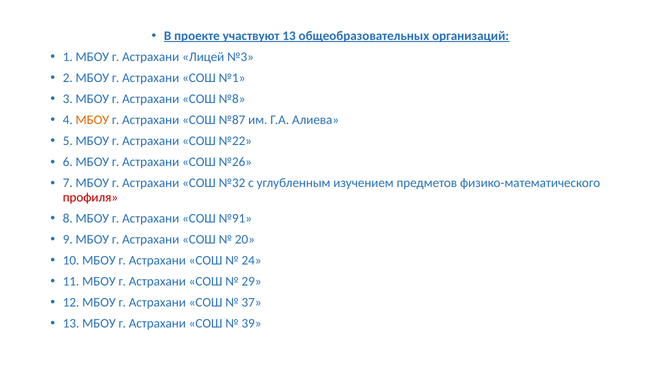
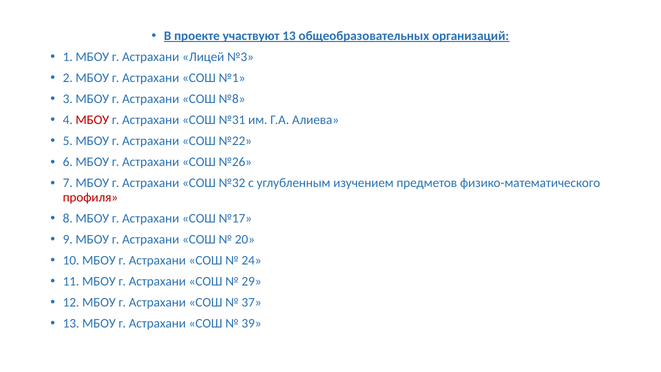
МБОУ at (92, 120) colour: orange -> red
№87: №87 -> №31
№91: №91 -> №17
